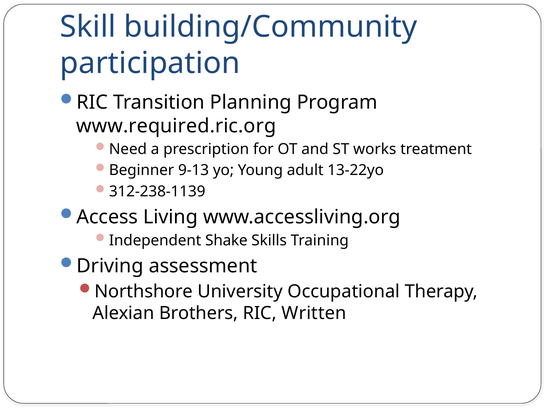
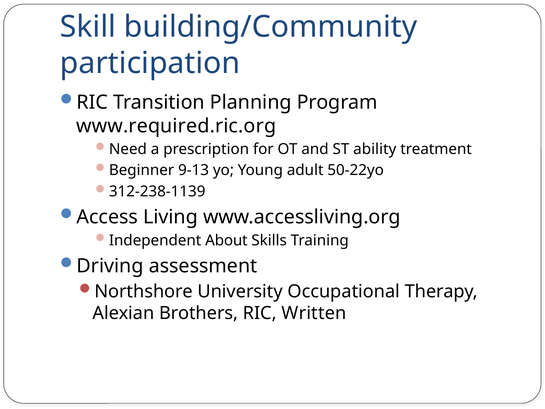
works: works -> ability
13-22yo: 13-22yo -> 50-22yo
Shake: Shake -> About
